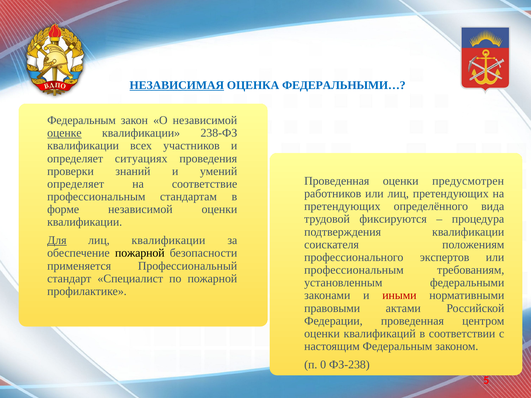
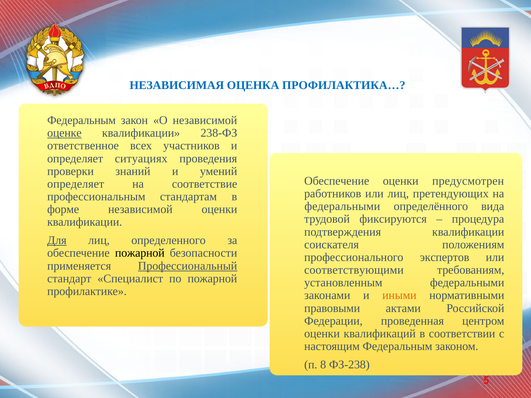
НЕЗАВИСИМАЯ underline: present -> none
ФЕДЕРАЛЬНЫМИ…: ФЕДЕРАЛЬНЫМИ… -> ПРОФИЛАКТИКА…
квалификации at (83, 146): квалификации -> ответственное
Проведенная at (337, 181): Проведенная -> Обеспечение
претендующих at (342, 206): претендующих -> федеральными
лиц квалификации: квалификации -> определенного
Профессиональный underline: none -> present
профессиональным at (354, 270): профессиональным -> соответствующими
иными colour: red -> orange
0: 0 -> 8
